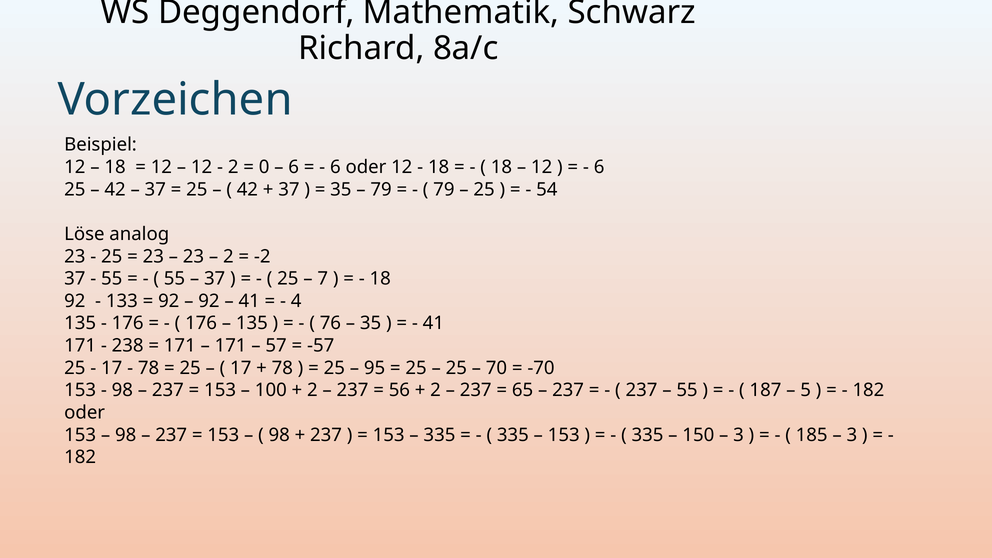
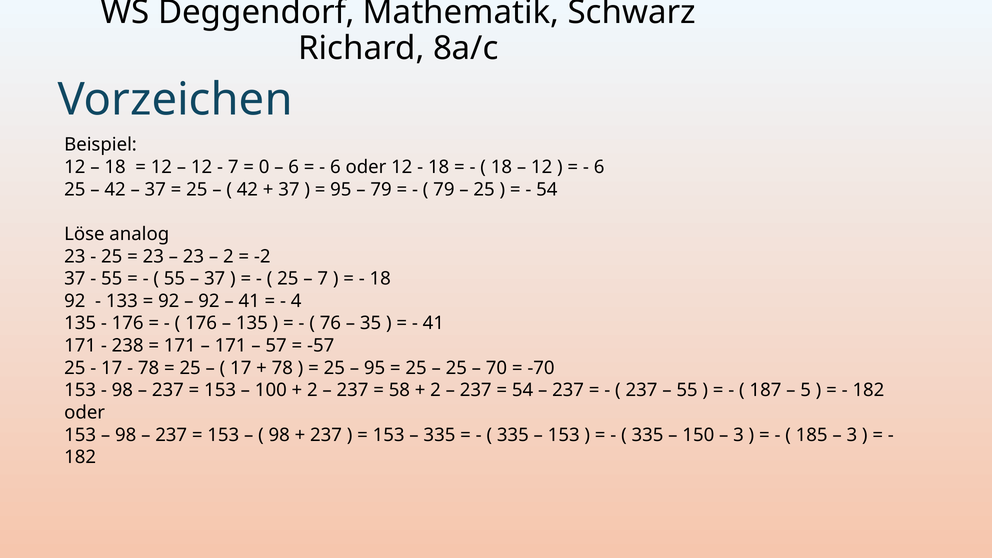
2 at (233, 167): 2 -> 7
35 at (341, 189): 35 -> 95
56: 56 -> 58
65 at (523, 390): 65 -> 54
